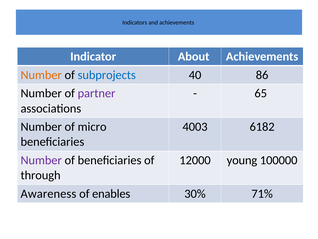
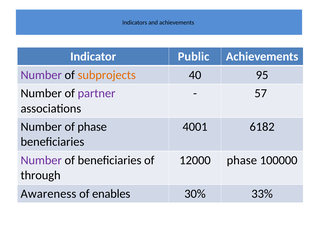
About: About -> Public
Number at (41, 75) colour: orange -> purple
subprojects colour: blue -> orange
86: 86 -> 95
65: 65 -> 57
of micro: micro -> phase
4003: 4003 -> 4001
12000 young: young -> phase
71%: 71% -> 33%
